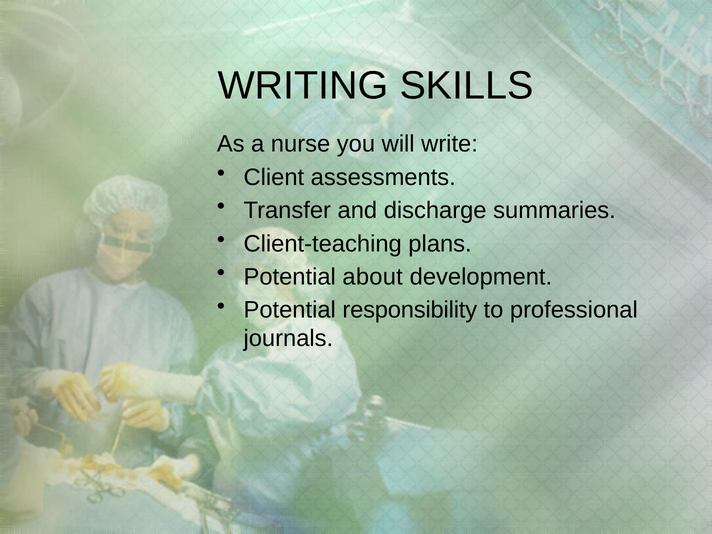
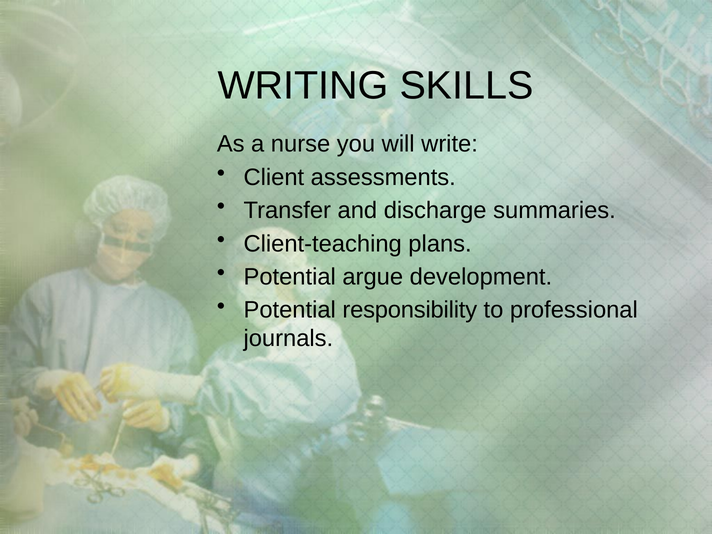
about: about -> argue
